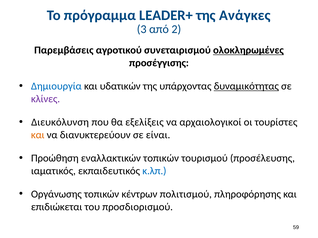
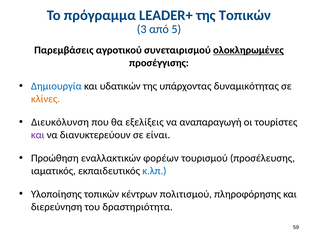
της Ανάγκες: Ανάγκες -> Τοπικών
2: 2 -> 5
δυναμικότητας underline: present -> none
κλίνες colour: purple -> orange
αρχαιολογικοί: αρχαιολογικοί -> αναπαραγωγή
και at (38, 135) colour: orange -> purple
εναλλακτικών τοπικών: τοπικών -> φορέων
Οργάνωσης: Οργάνωσης -> Υλοποίησης
επιδιώκεται: επιδιώκεται -> διερεύνηση
προσδιορισμού: προσδιορισμού -> δραστηριότητα
